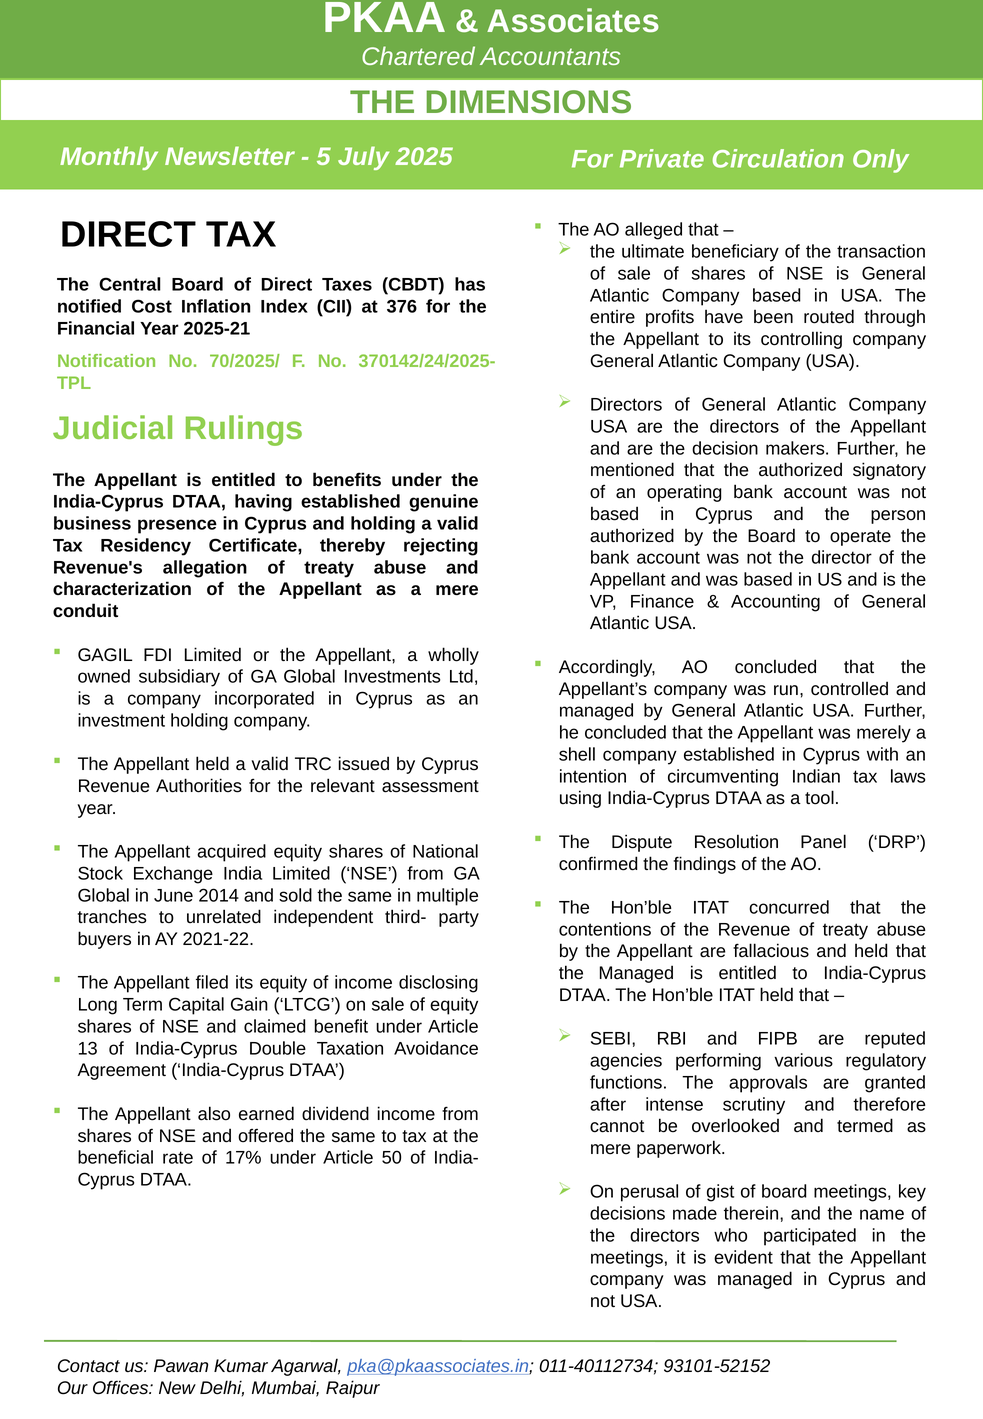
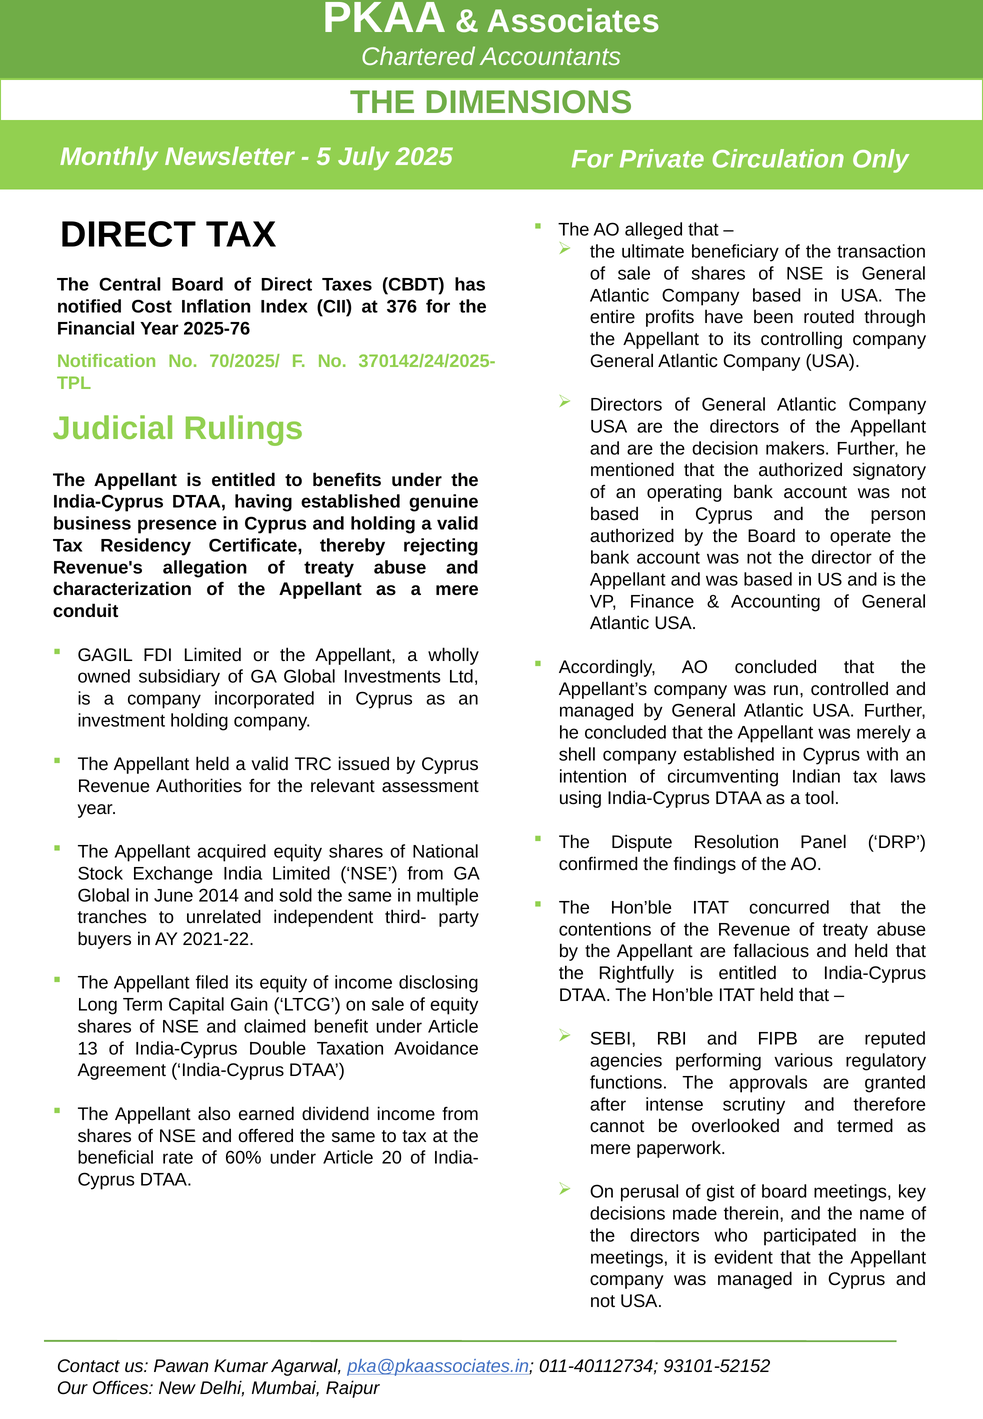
2025-21: 2025-21 -> 2025-76
the Managed: Managed -> Rightfully
17%: 17% -> 60%
50: 50 -> 20
